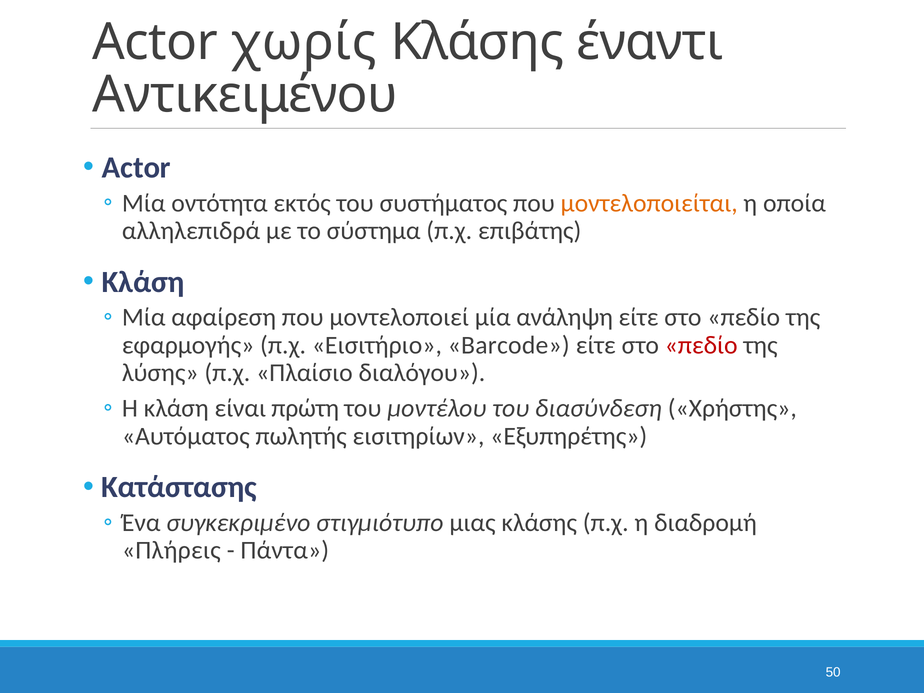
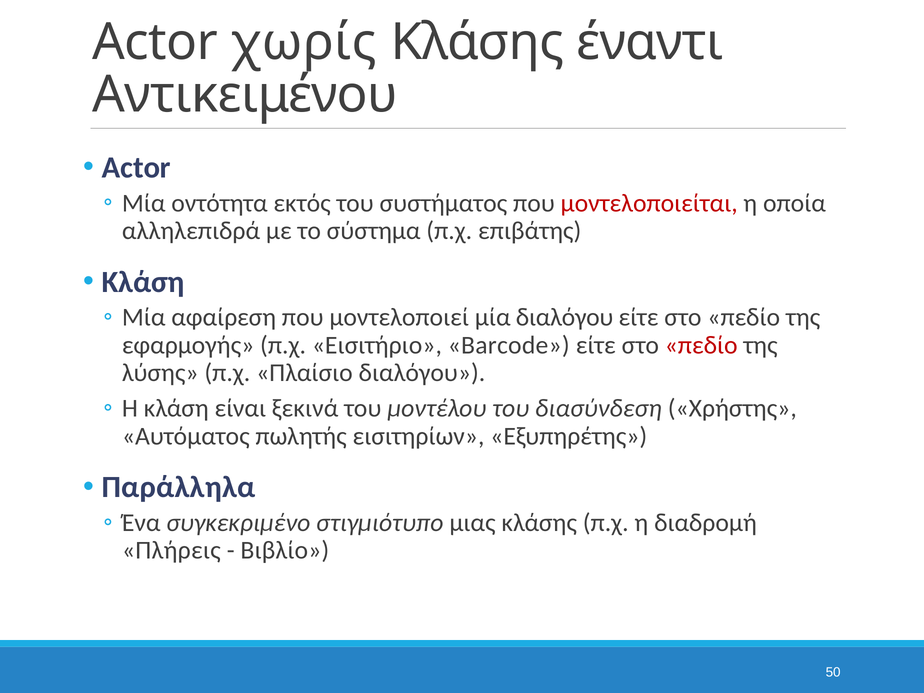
μοντελοποιείται colour: orange -> red
μία ανάληψη: ανάληψη -> διαλόγου
πρώτη: πρώτη -> ξεκινά
Κατάστασης: Κατάστασης -> Παράλληλα
Πάντα: Πάντα -> Βιβλίο
